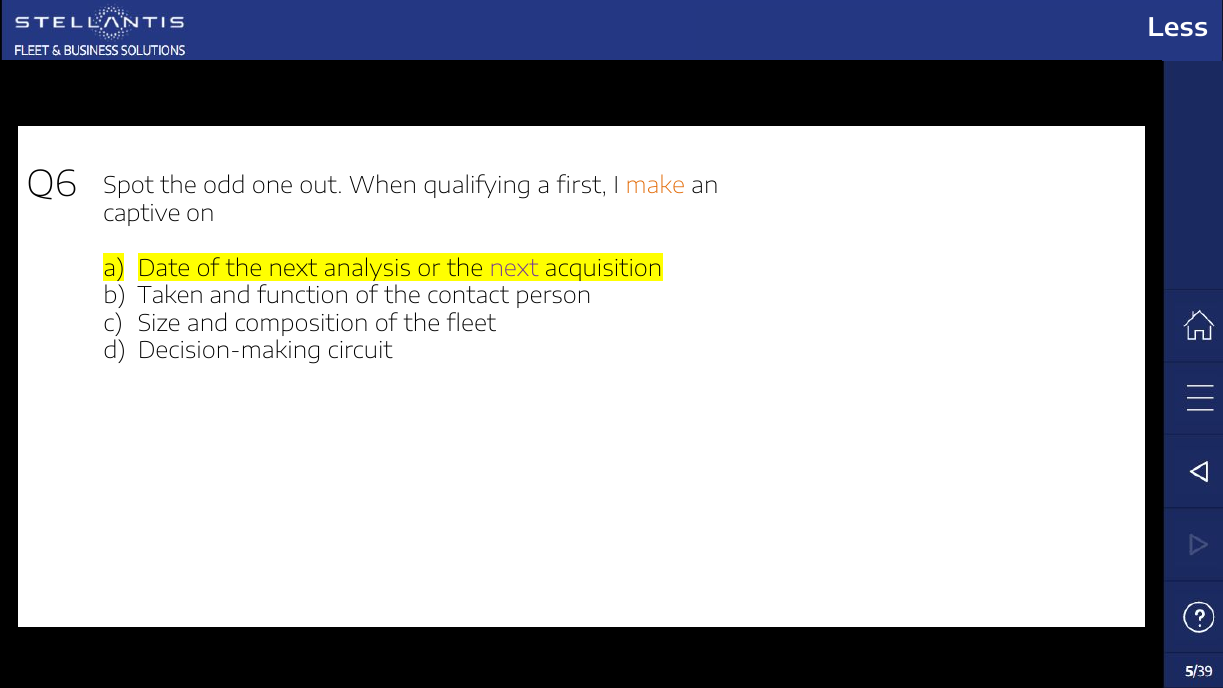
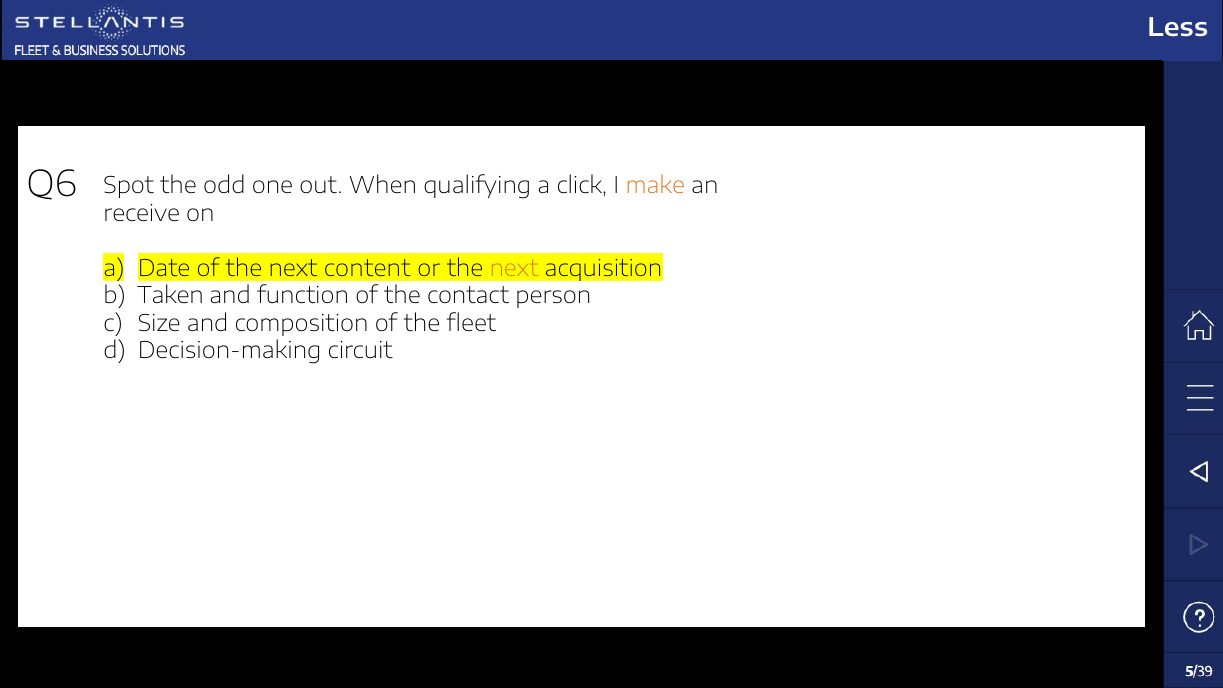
first: first -> click
captive: captive -> receive
analysis: analysis -> content
next at (514, 269) colour: purple -> orange
